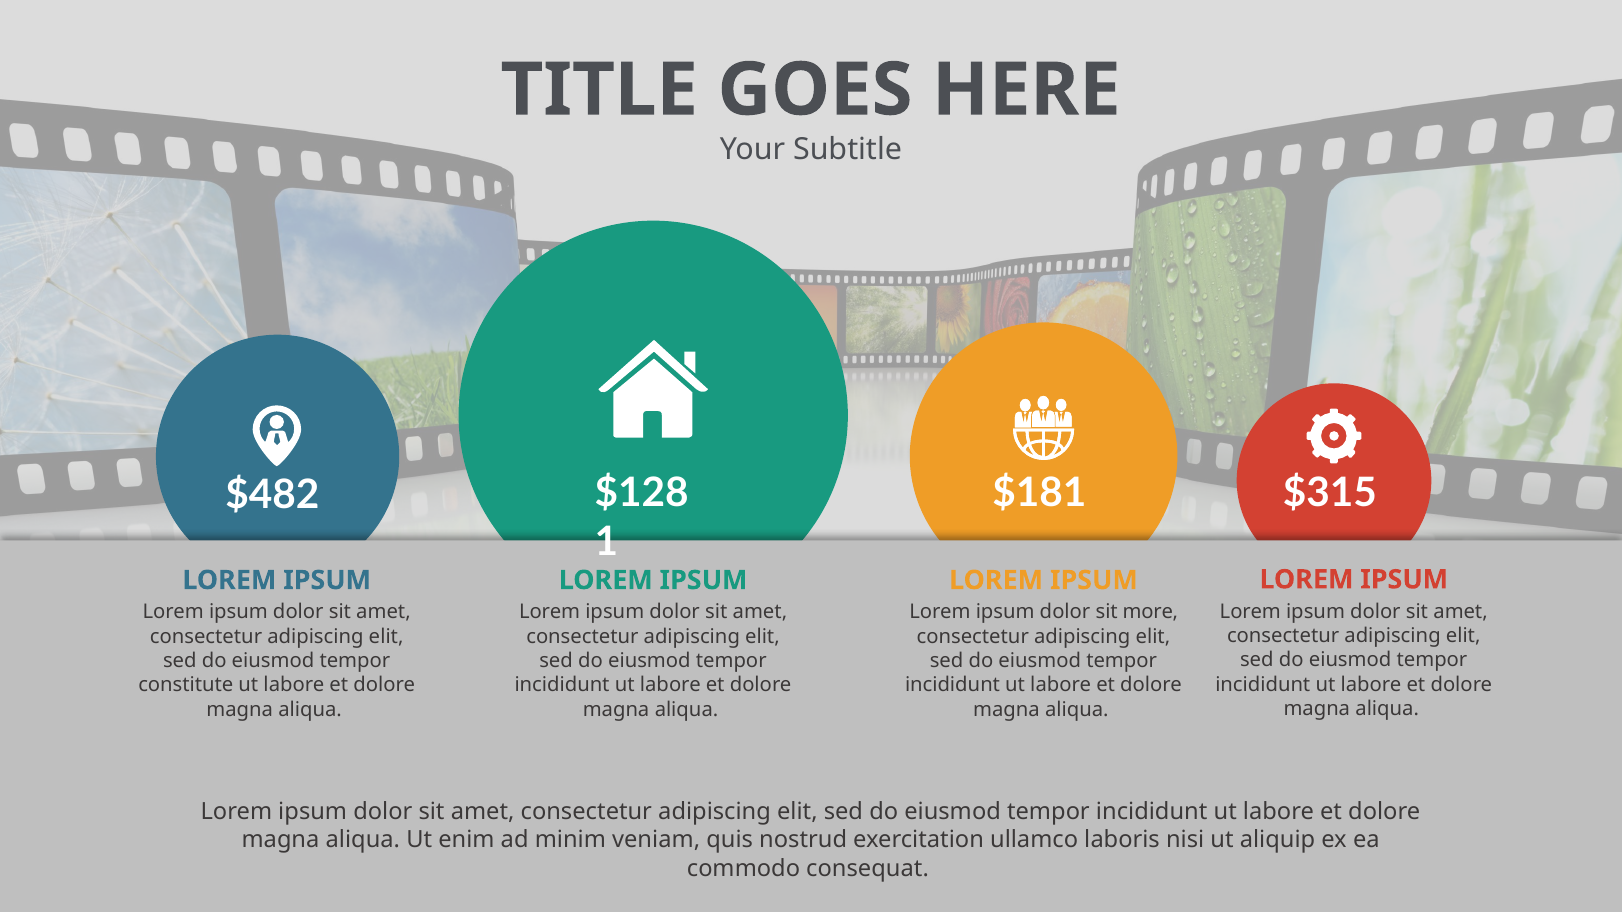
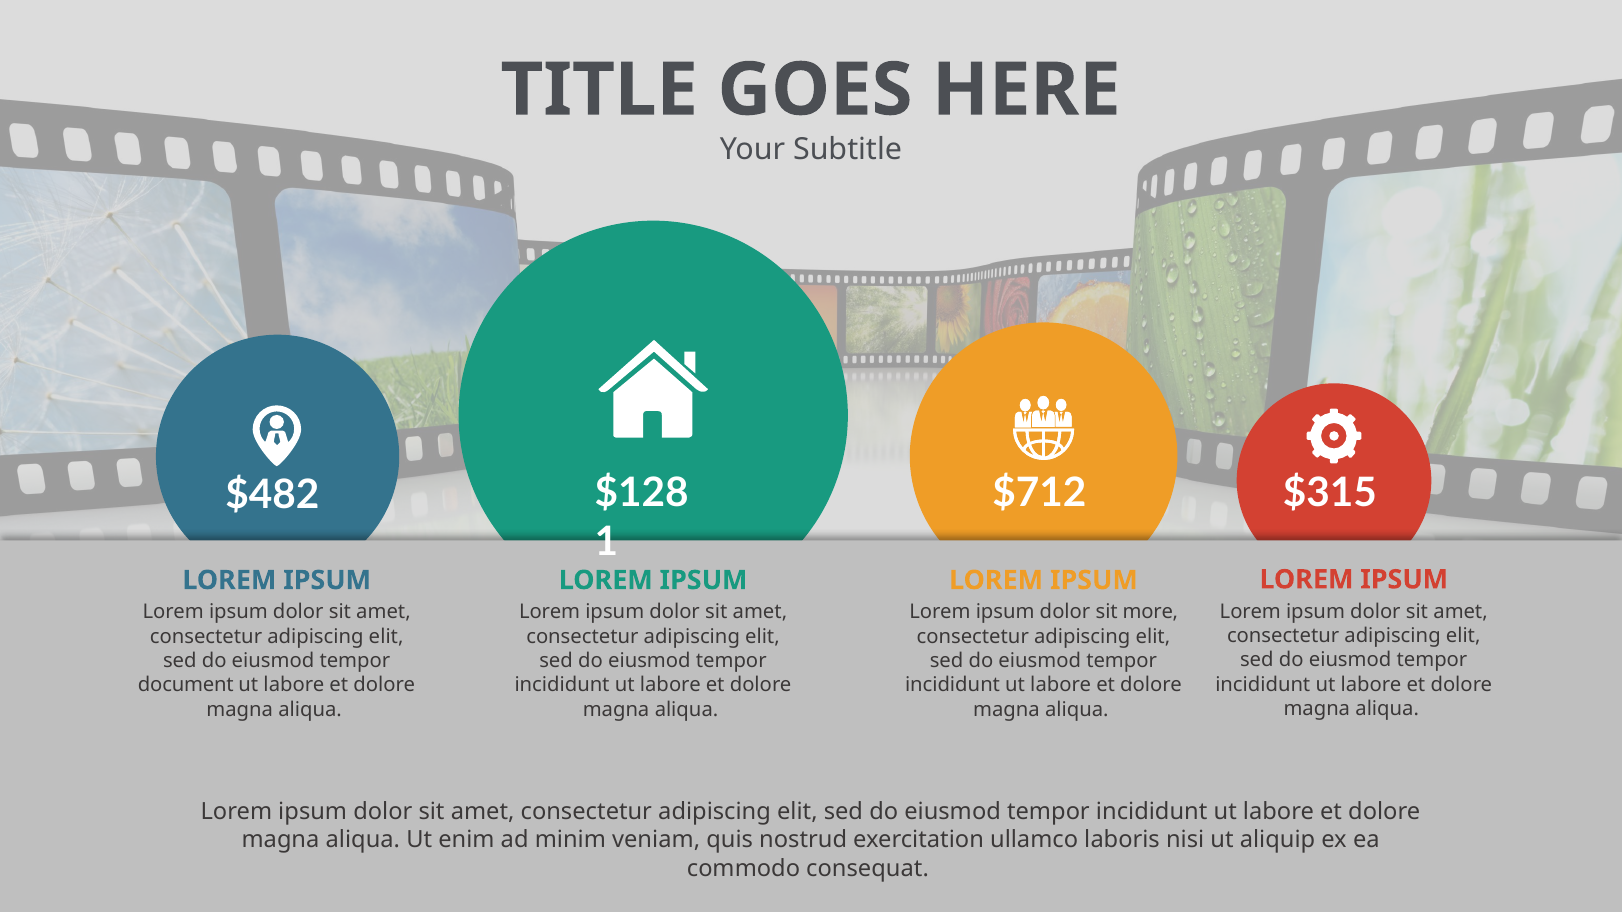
$181: $181 -> $712
constitute: constitute -> document
